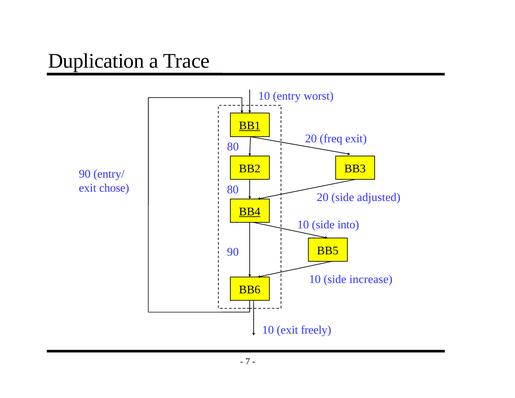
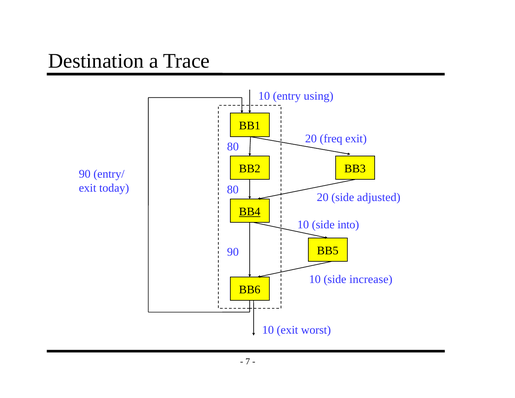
Duplication: Duplication -> Destination
worst: worst -> using
BB1 underline: present -> none
chose: chose -> today
freely: freely -> worst
